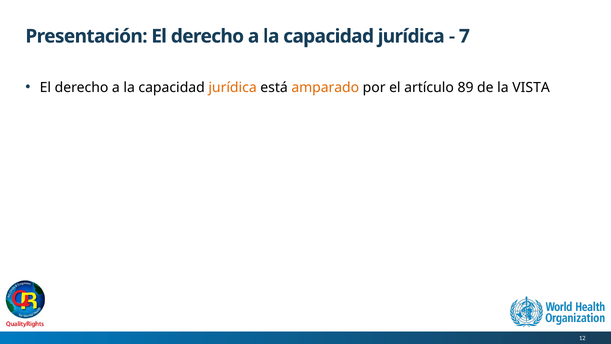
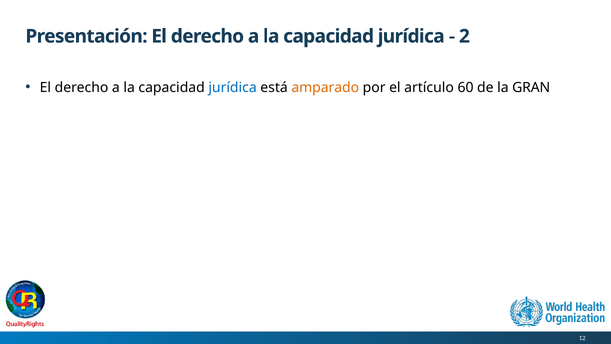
7: 7 -> 2
jurídica at (233, 87) colour: orange -> blue
89: 89 -> 60
VISTA: VISTA -> GRAN
